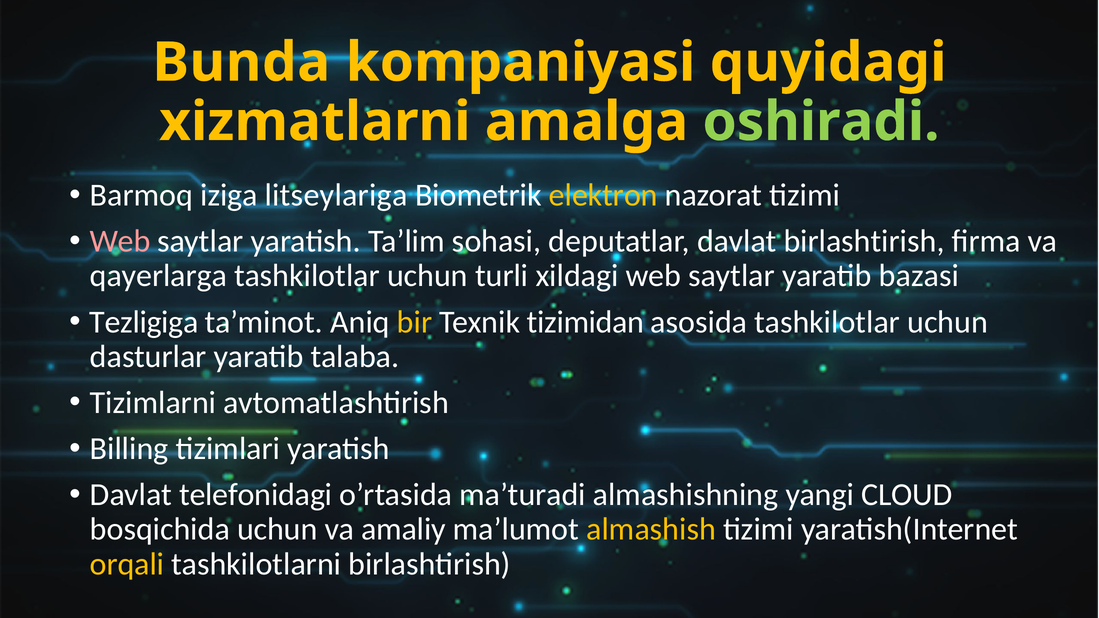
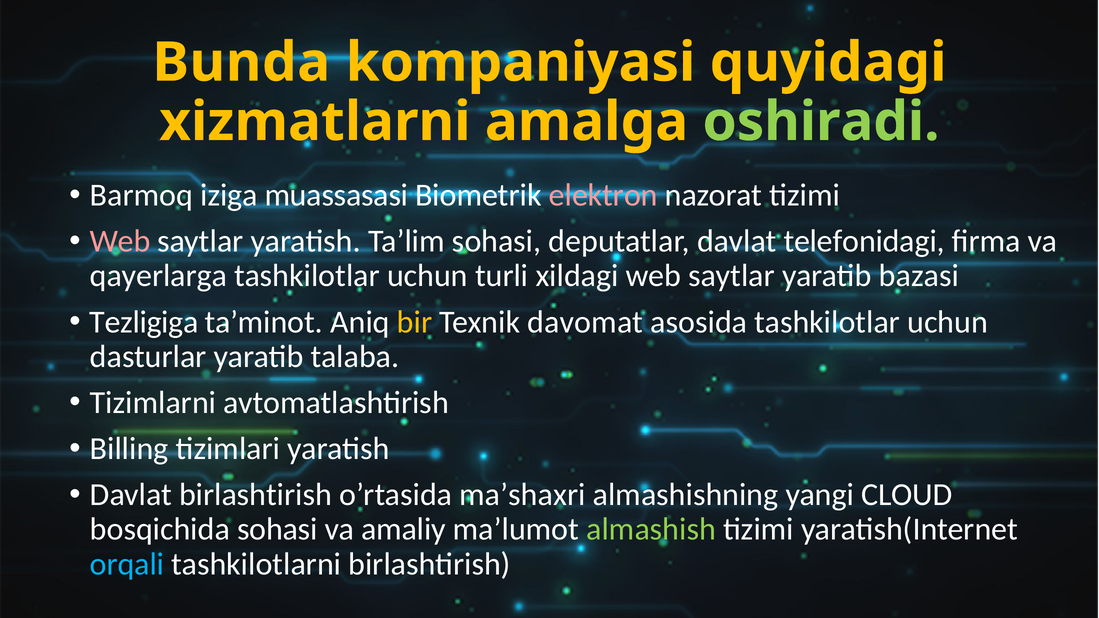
litseylariga: litseylariga -> muassasasi
elektron colour: yellow -> pink
davlat birlashtirish: birlashtirish -> telefonidagi
tizimidan: tizimidan -> davomat
Davlat telefonidagi: telefonidagi -> birlashtirish
ma’turadi: ma’turadi -> ma’shaxri
bosqichida uchun: uchun -> sohasi
almashish colour: yellow -> light green
orqali colour: yellow -> light blue
